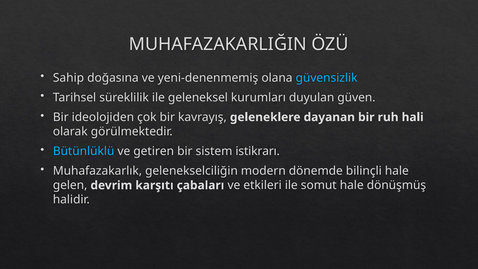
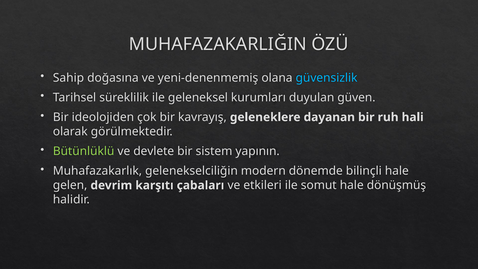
Bütünlüklü colour: light blue -> light green
getiren: getiren -> devlete
istikrarı: istikrarı -> yapının
